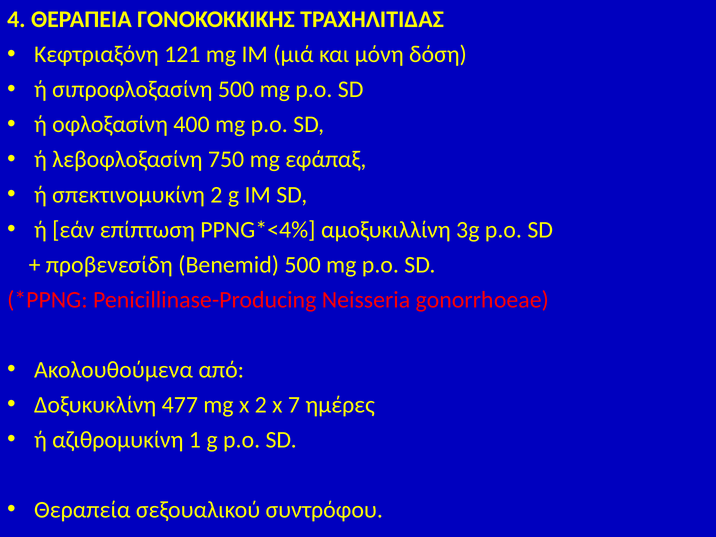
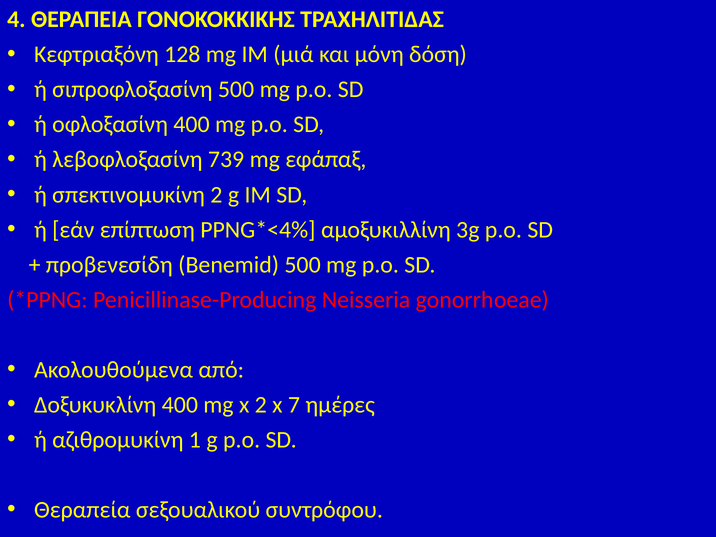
121: 121 -> 128
750: 750 -> 739
Δοξυκυκλίνη 477: 477 -> 400
